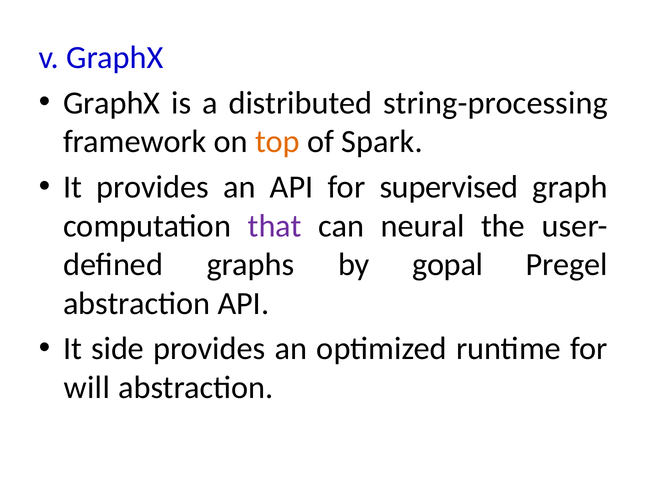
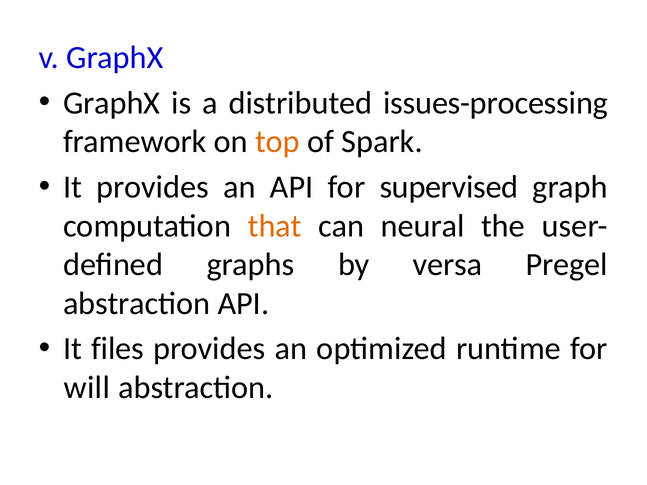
string-processing: string-processing -> issues-processing
that colour: purple -> orange
gopal: gopal -> versa
side: side -> files
